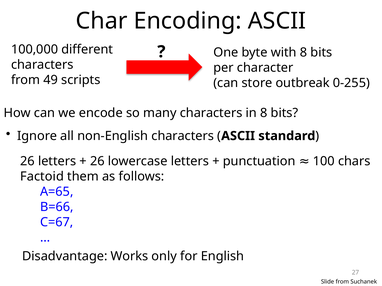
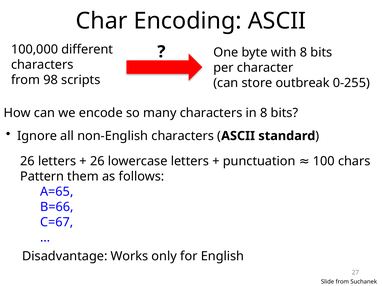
49: 49 -> 98
Factoid: Factoid -> Pattern
